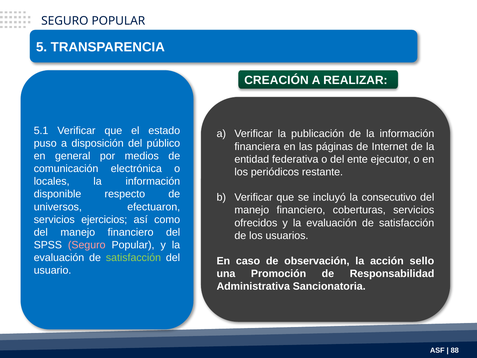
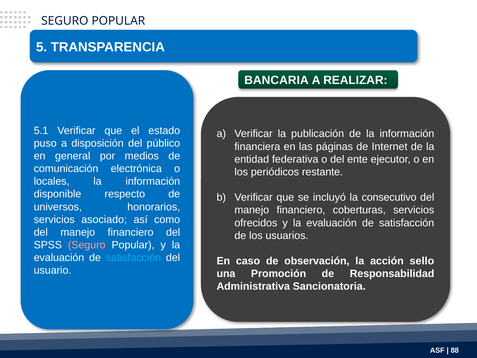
CREACIÓN: CREACIÓN -> BANCARIA
efectuaron: efectuaron -> honorarios
ejercicios: ejercicios -> asociado
satisfacción at (133, 258) colour: light green -> light blue
